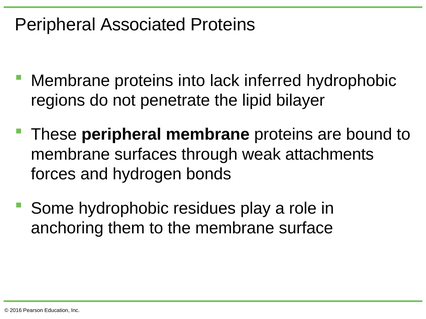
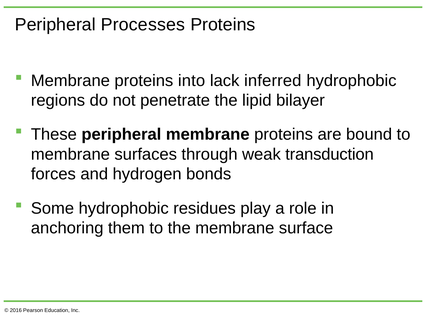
Associated: Associated -> Processes
attachments: attachments -> transduction
